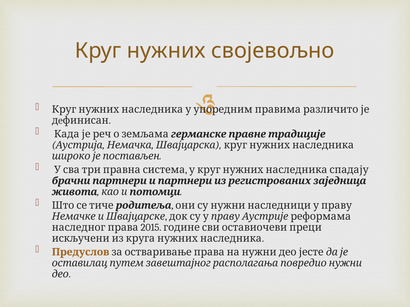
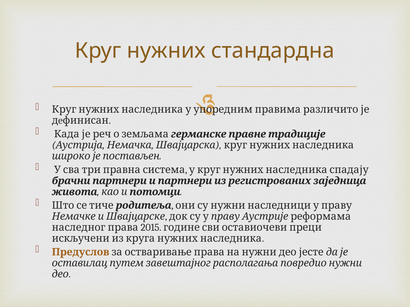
својевољно: својевољно -> стандардна
